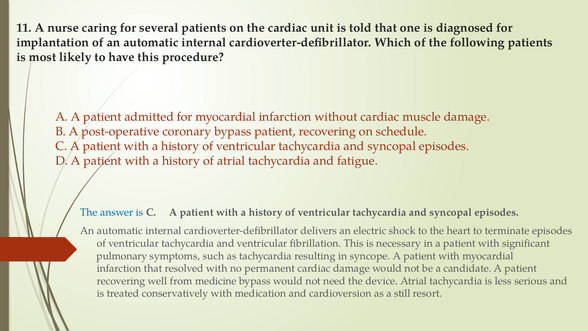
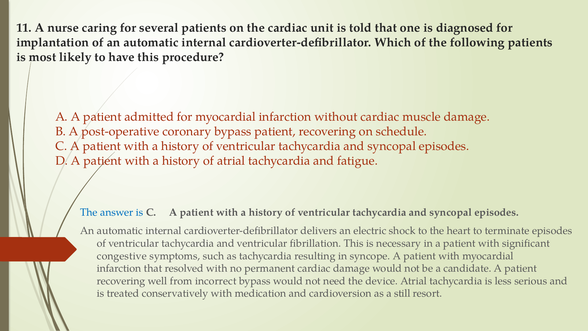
pulmonary: pulmonary -> congestive
medicine: medicine -> incorrect
